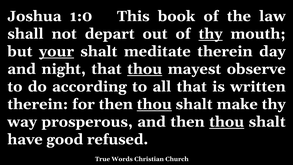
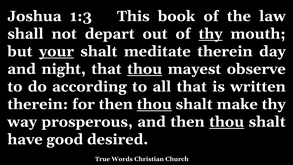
1:0: 1:0 -> 1:3
refused: refused -> desired
